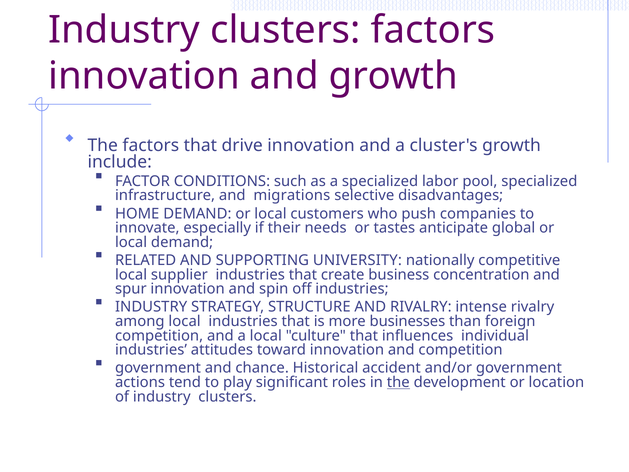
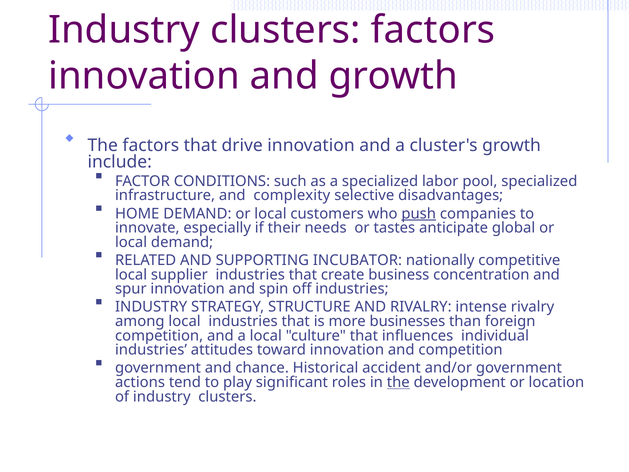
migrations: migrations -> complexity
push underline: none -> present
UNIVERSITY: UNIVERSITY -> INCUBATOR
